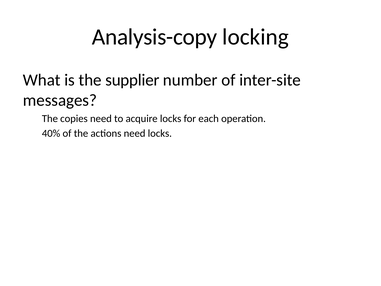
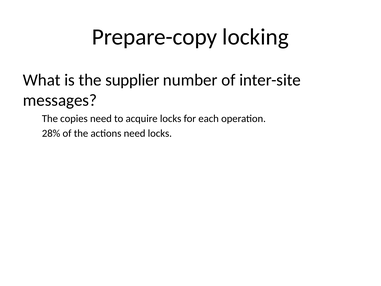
Analysis-copy: Analysis-copy -> Prepare-copy
40%: 40% -> 28%
